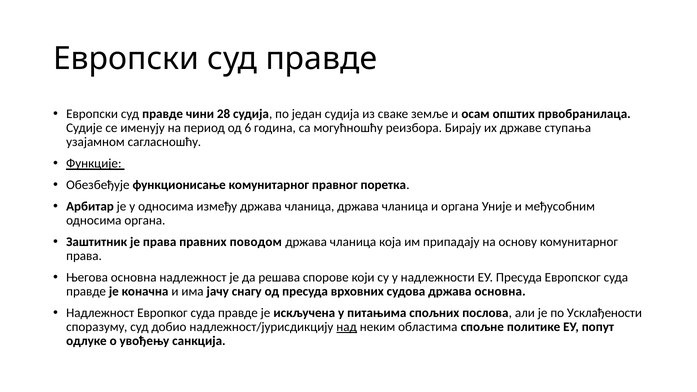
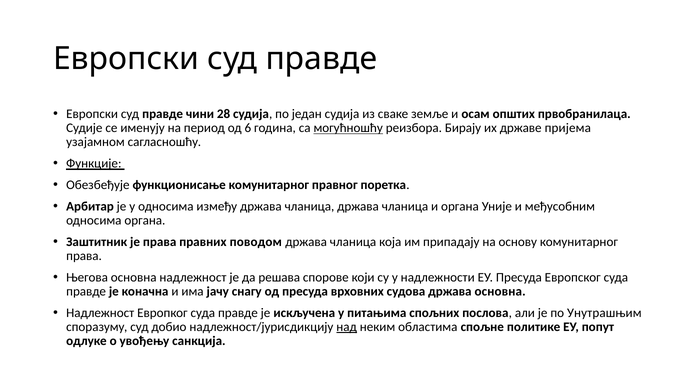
могућношћу underline: none -> present
ступања: ступања -> пријема
Усклађености: Усклађености -> Унутрашњим
